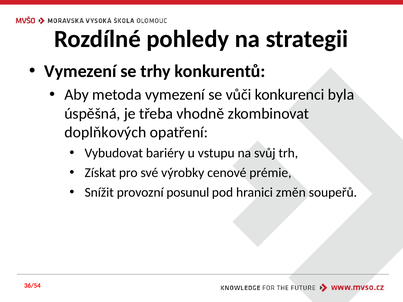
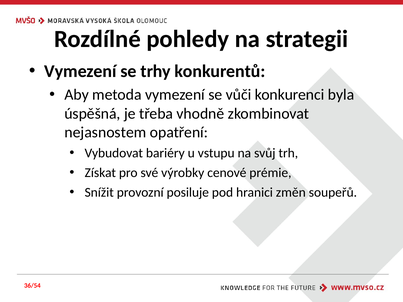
doplňkových: doplňkových -> nejasnostem
posunul: posunul -> posiluje
